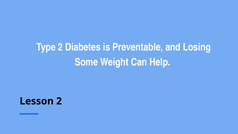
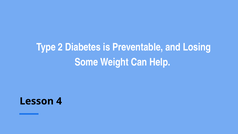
Lesson 2: 2 -> 4
